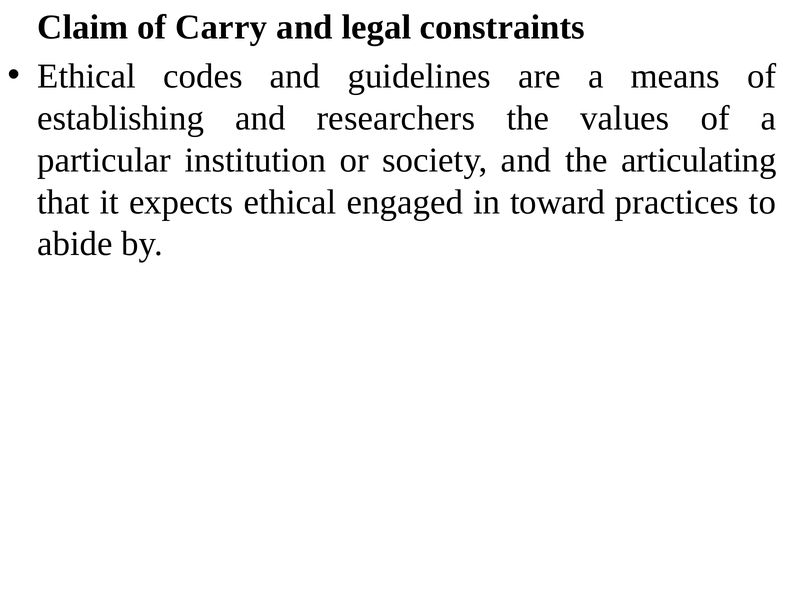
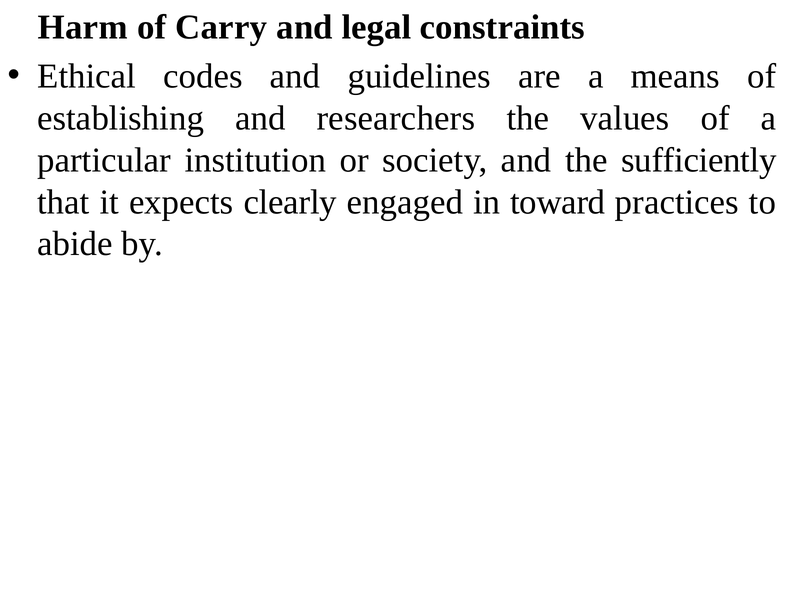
Claim: Claim -> Harm
articulating: articulating -> sufficiently
expects ethical: ethical -> clearly
